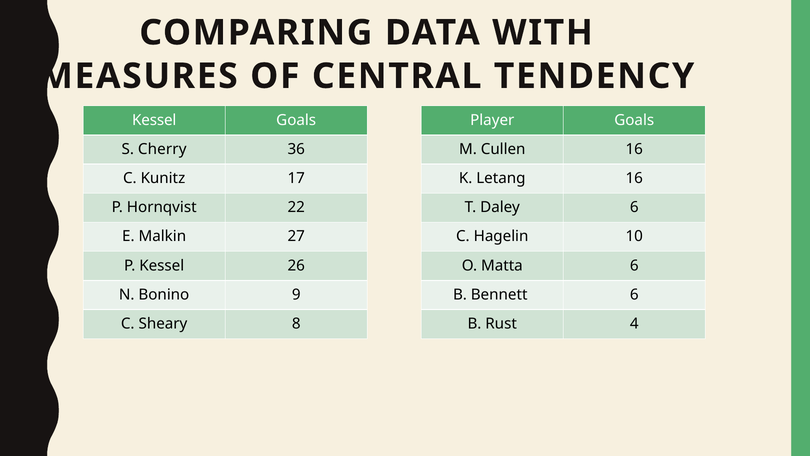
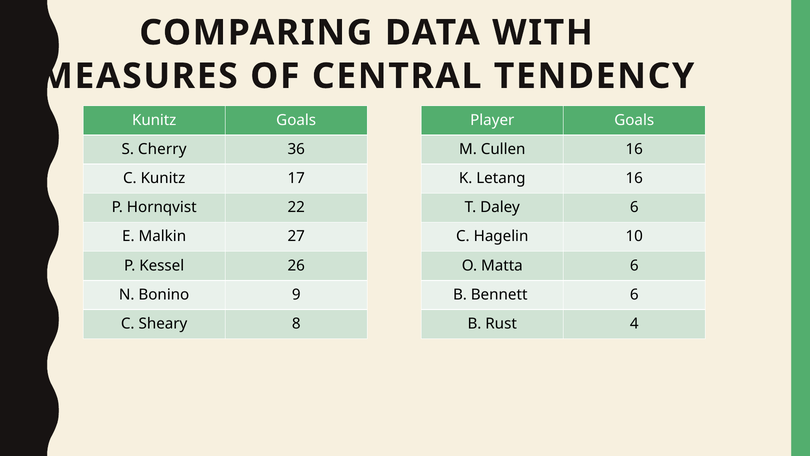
Kessel at (154, 120): Kessel -> Kunitz
